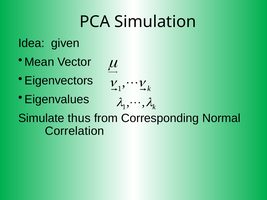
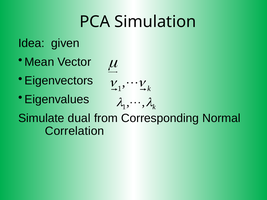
thus: thus -> dual
